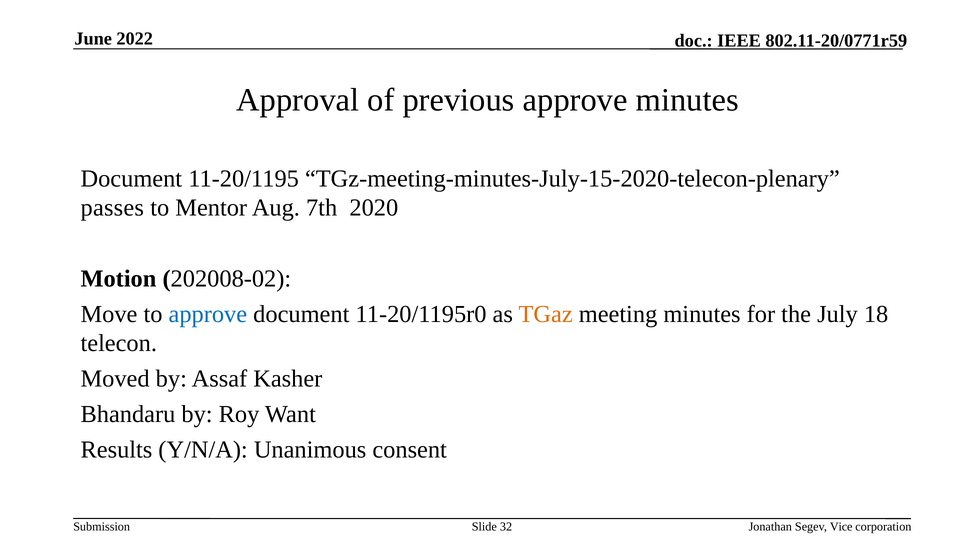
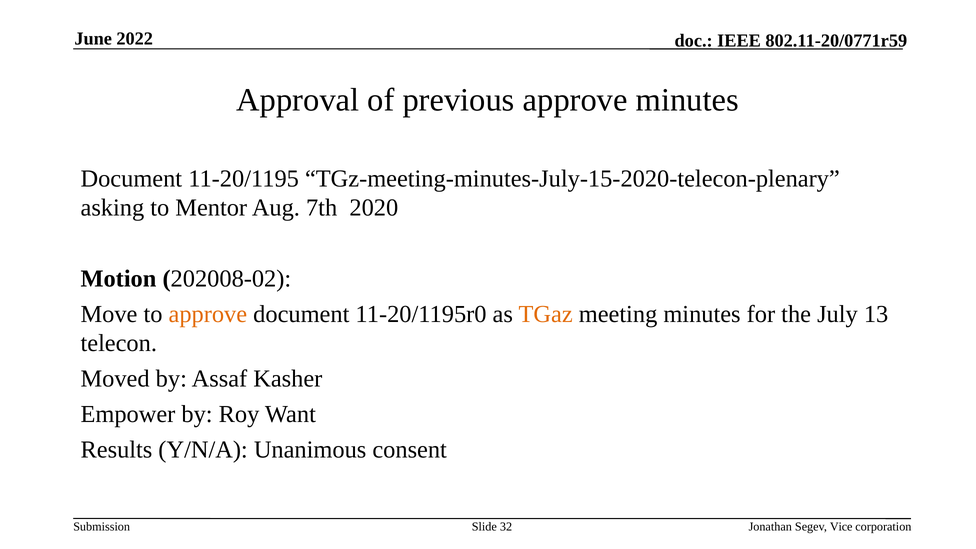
passes: passes -> asking
approve at (208, 314) colour: blue -> orange
18: 18 -> 13
Bhandaru: Bhandaru -> Empower
